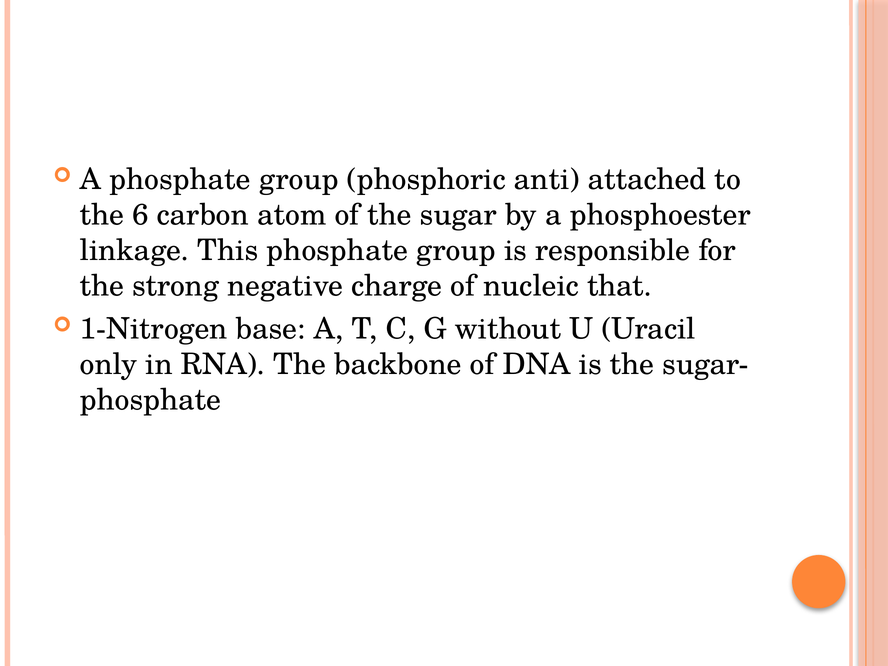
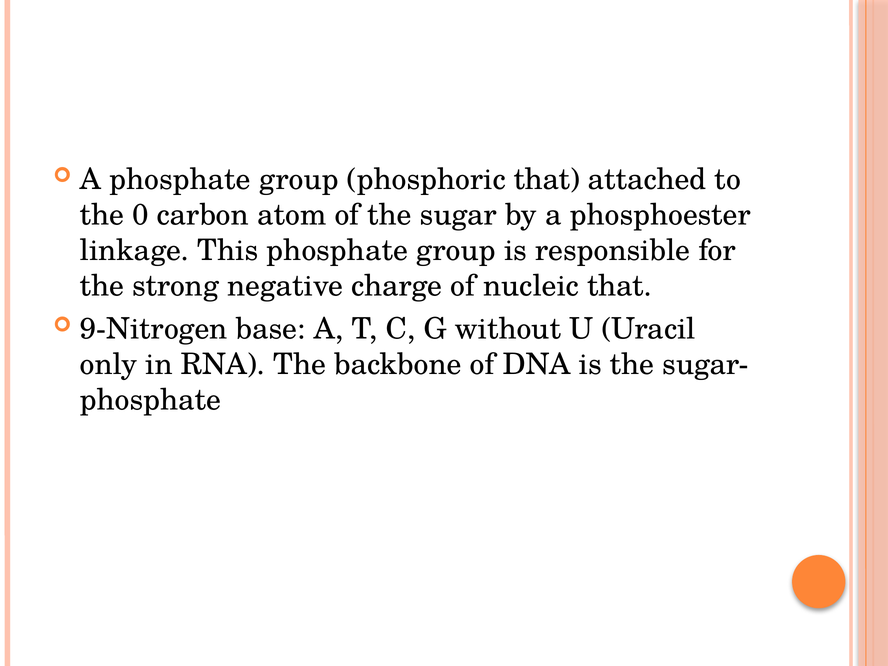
phosphoric anti: anti -> that
6: 6 -> 0
1-Nitrogen: 1-Nitrogen -> 9-Nitrogen
